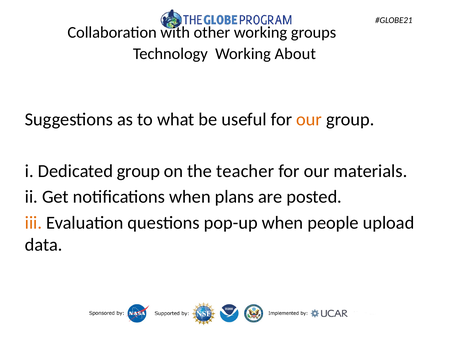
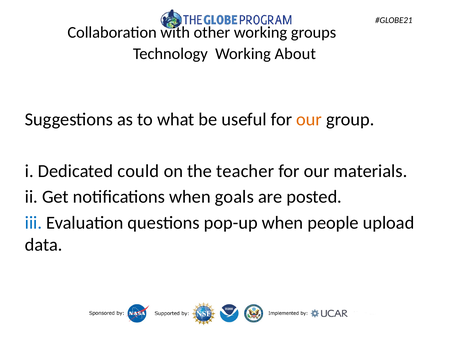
Dedicated group: group -> could
plans: plans -> goals
iii colour: orange -> blue
